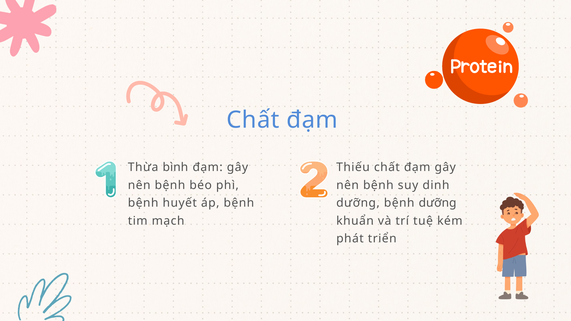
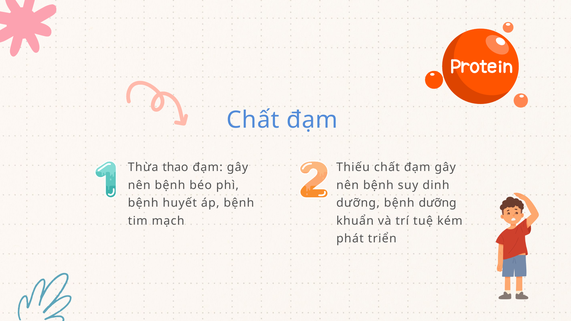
bình: bình -> thao
